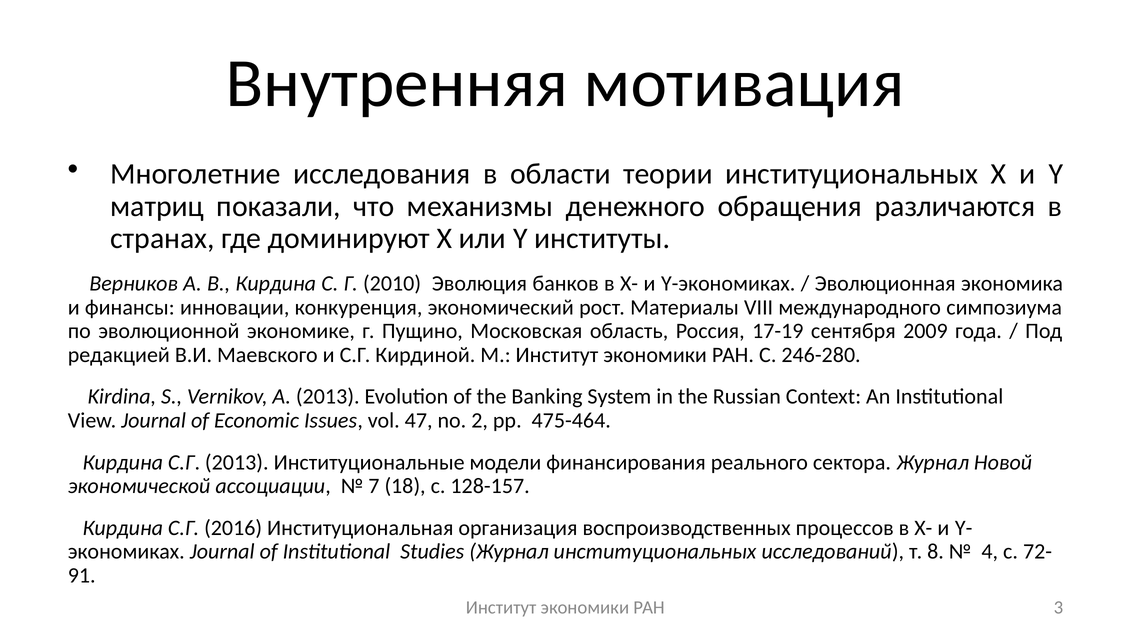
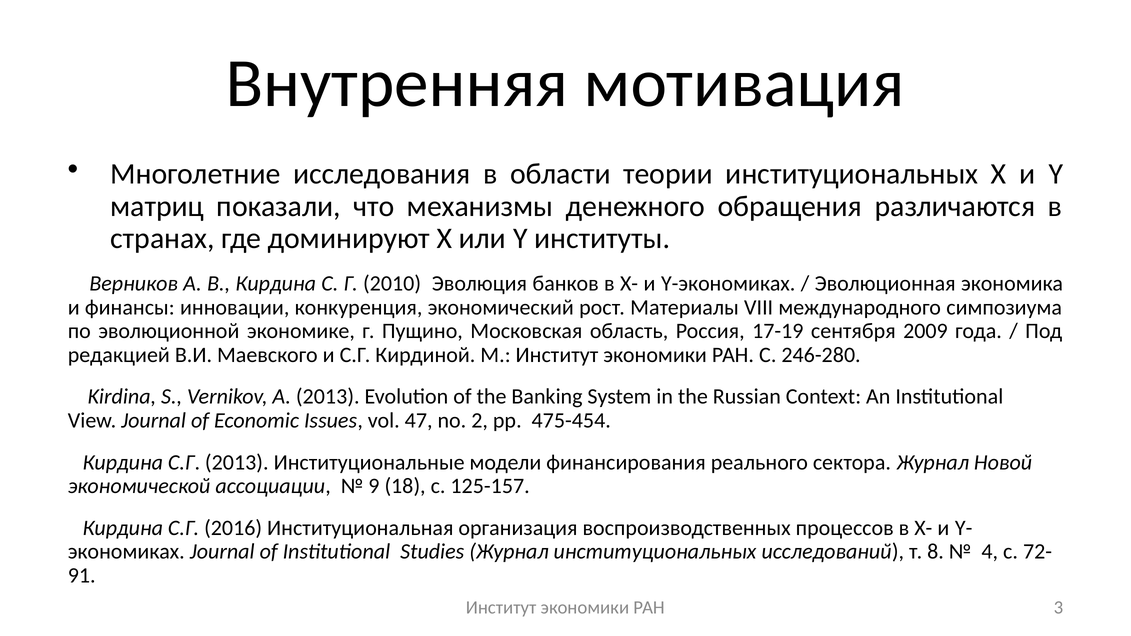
475-464: 475-464 -> 475-454
7: 7 -> 9
128-157: 128-157 -> 125-157
